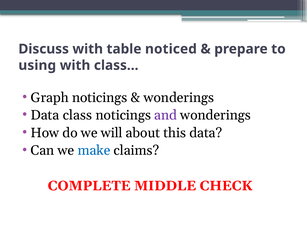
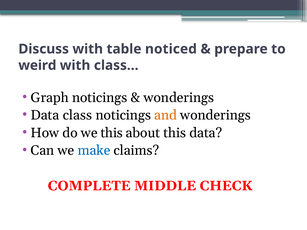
using: using -> weird
and colour: purple -> orange
we will: will -> this
